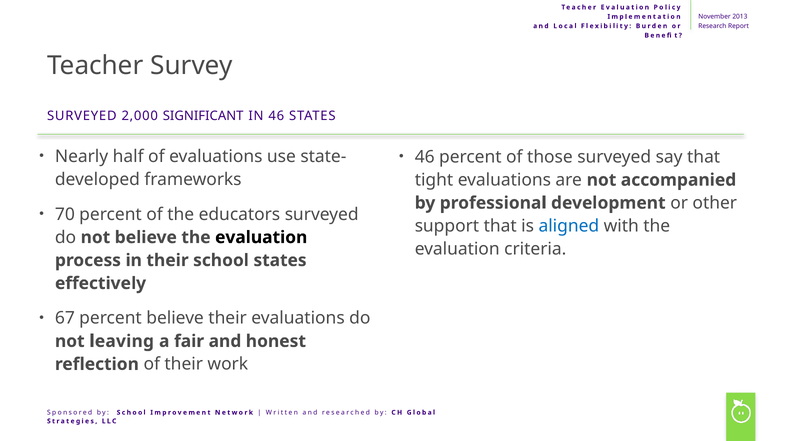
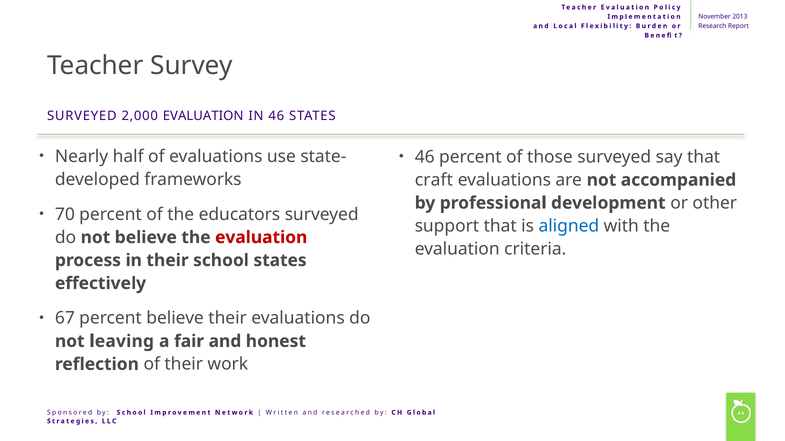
2,000 SIGNIFICANT: SIGNIFICANT -> EVALUATION
tight: tight -> craft
evaluation at (261, 238) colour: black -> red
